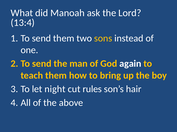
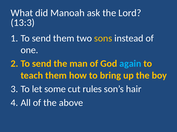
13:4: 13:4 -> 13:3
again colour: white -> light blue
night: night -> some
